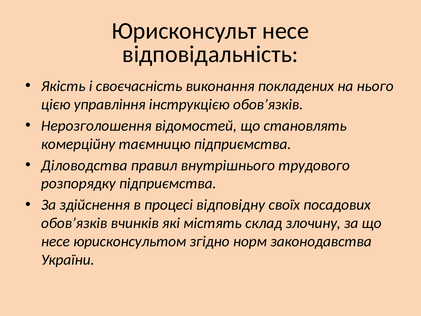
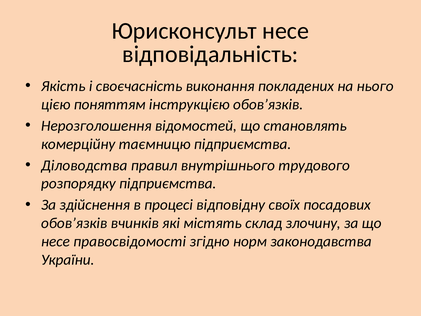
управління: управління -> поняттям
юрисконсультом: юрисконсультом -> правосвідомості
